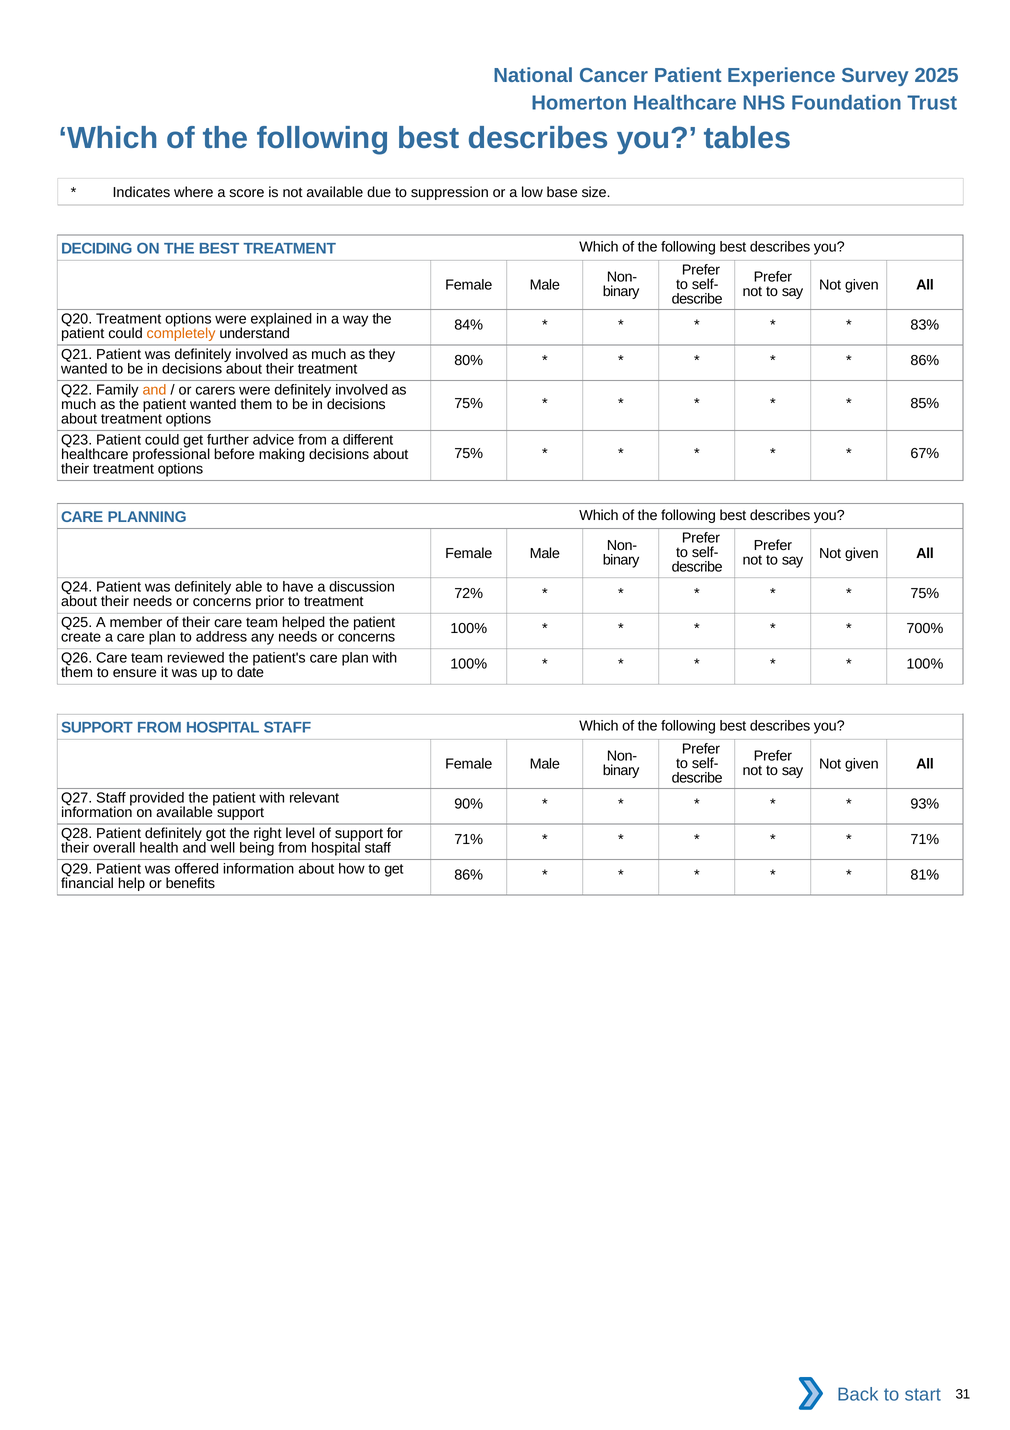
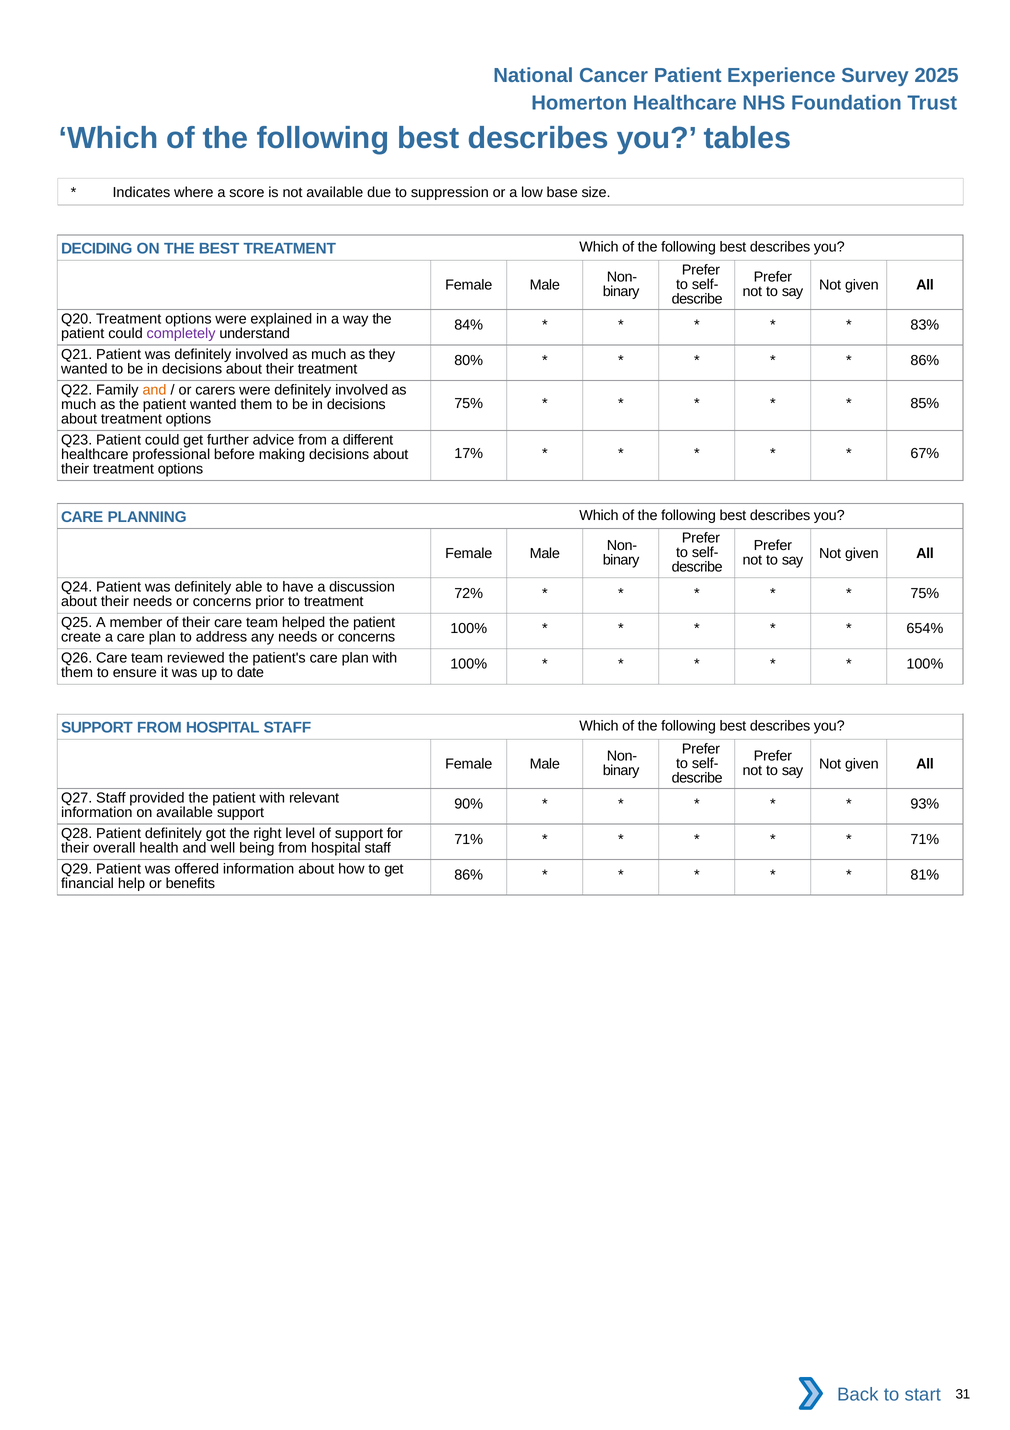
completely colour: orange -> purple
75% at (469, 453): 75% -> 17%
700%: 700% -> 654%
